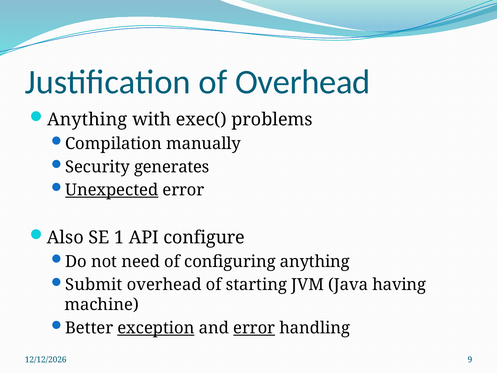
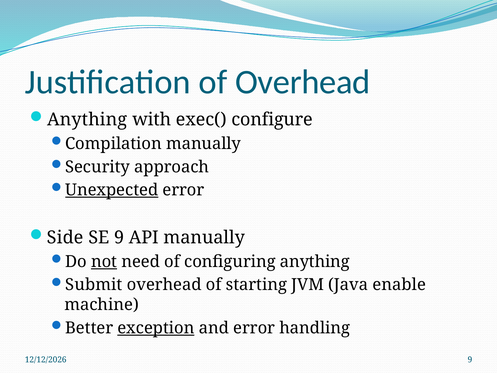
problems: problems -> configure
generates: generates -> approach
Also: Also -> Side
SE 1: 1 -> 9
API configure: configure -> manually
not underline: none -> present
having: having -> enable
error at (254, 328) underline: present -> none
